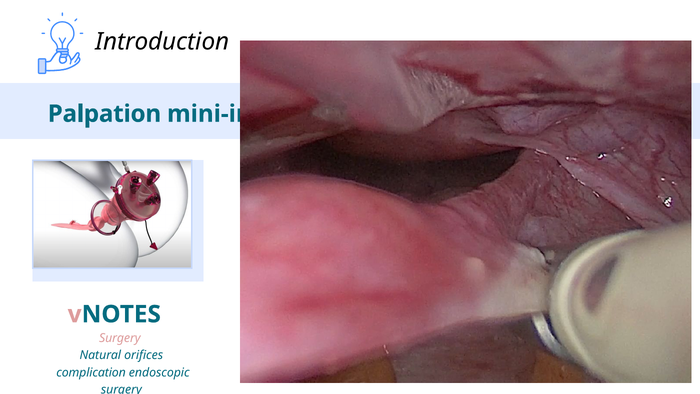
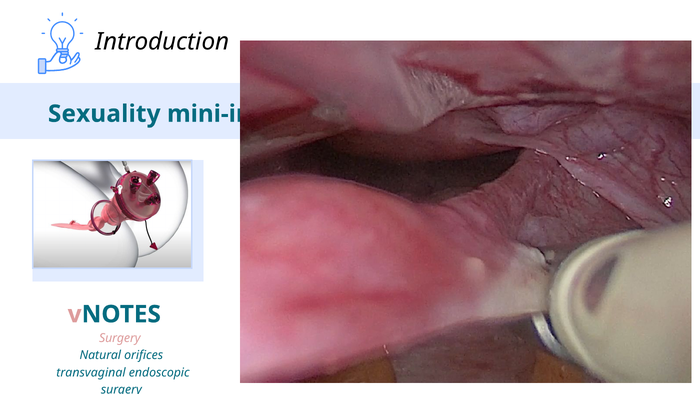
Palpation: Palpation -> Sexuality
complication: complication -> transvaginal
